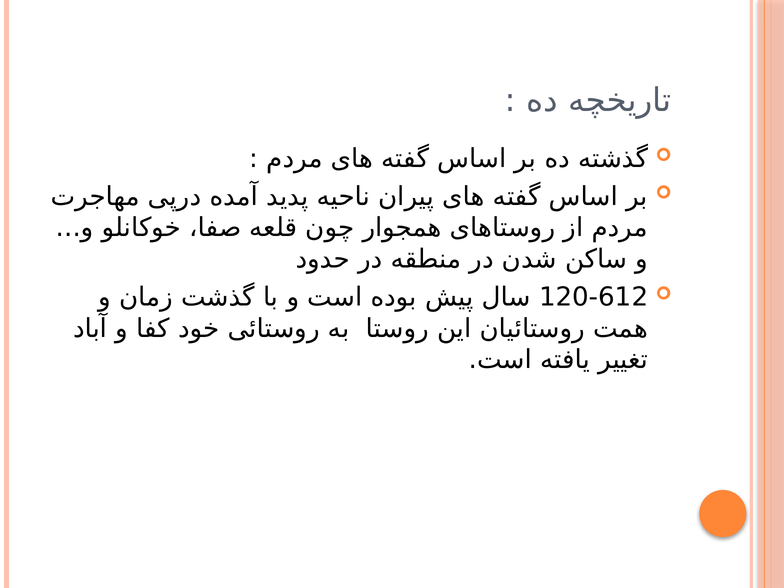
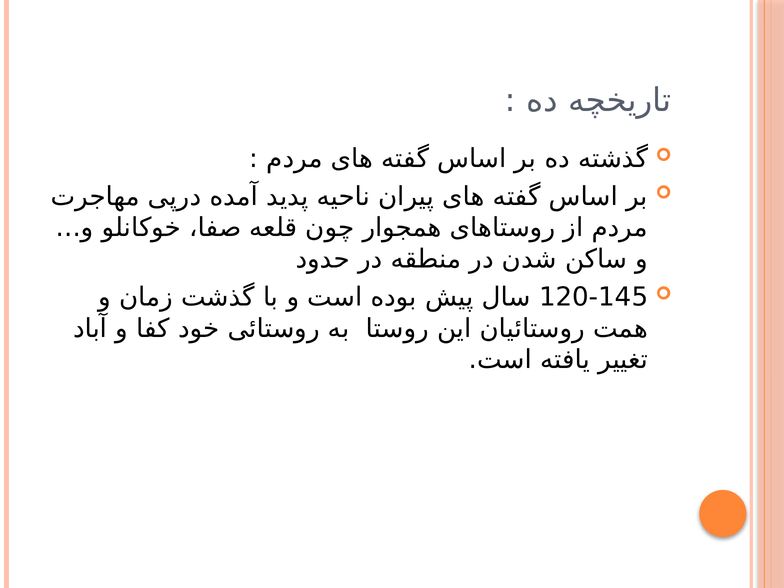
120-612: 120-612 -> 120-145
